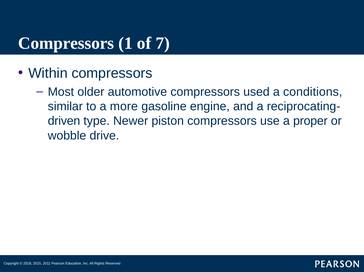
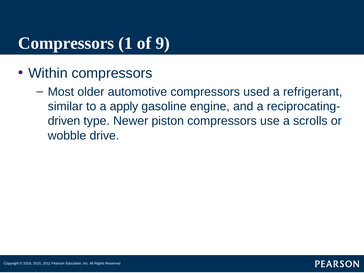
7: 7 -> 9
conditions: conditions -> refrigerant
more: more -> apply
proper: proper -> scrolls
